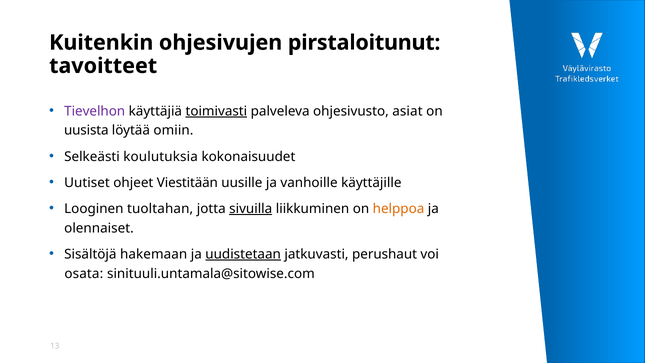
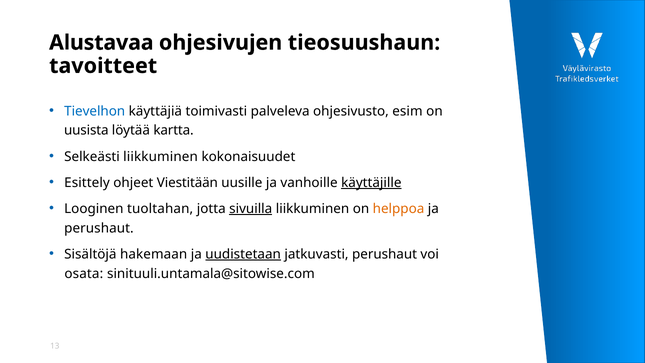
Kuitenkin: Kuitenkin -> Alustavaa
pirstaloitunut: pirstaloitunut -> tieosuushaun
Tievelhon colour: purple -> blue
toimivasti underline: present -> none
asiat: asiat -> esim
omiin: omiin -> kartta
Selkeästi koulutuksia: koulutuksia -> liikkuminen
Uutiset: Uutiset -> Esittely
käyttäjille underline: none -> present
olennaiset at (99, 228): olennaiset -> perushaut
